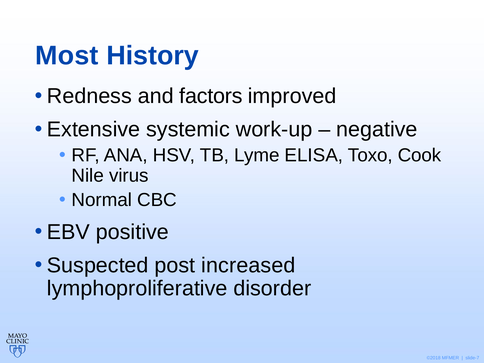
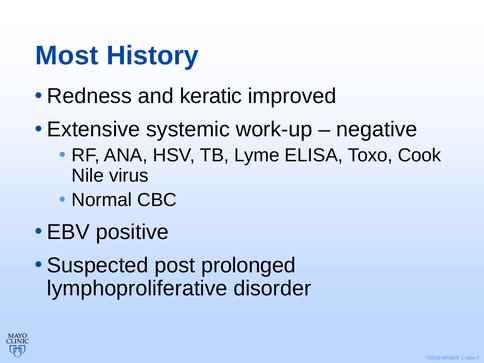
factors: factors -> keratic
increased: increased -> prolonged
